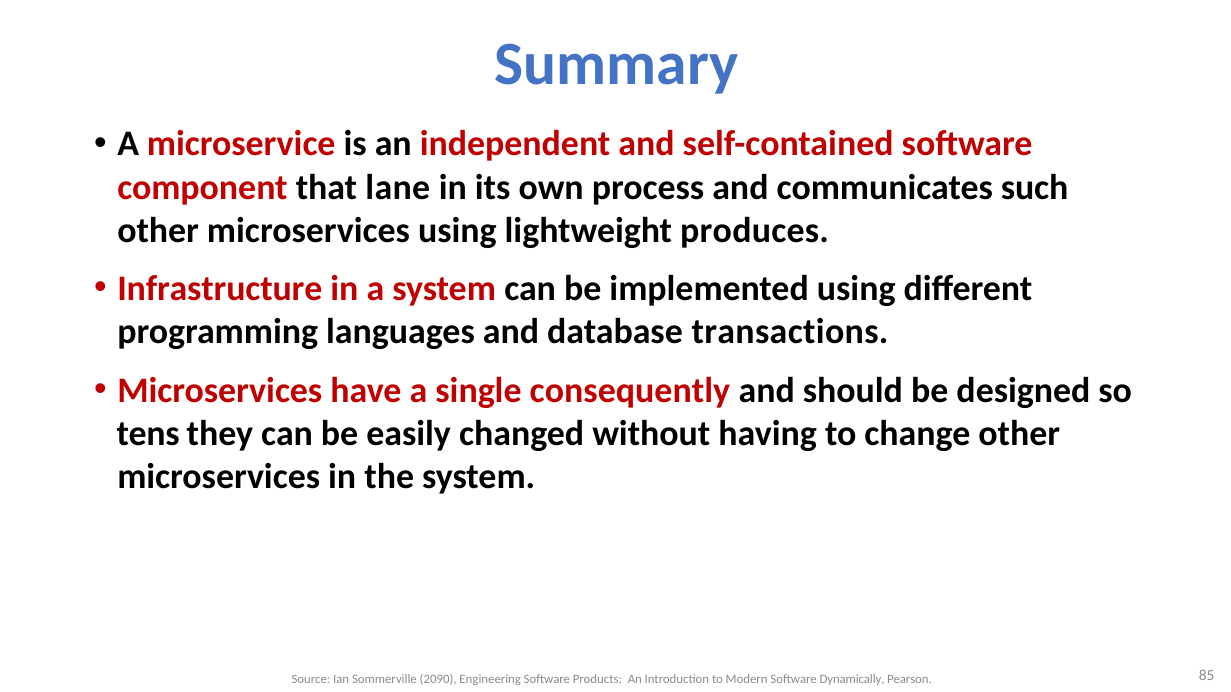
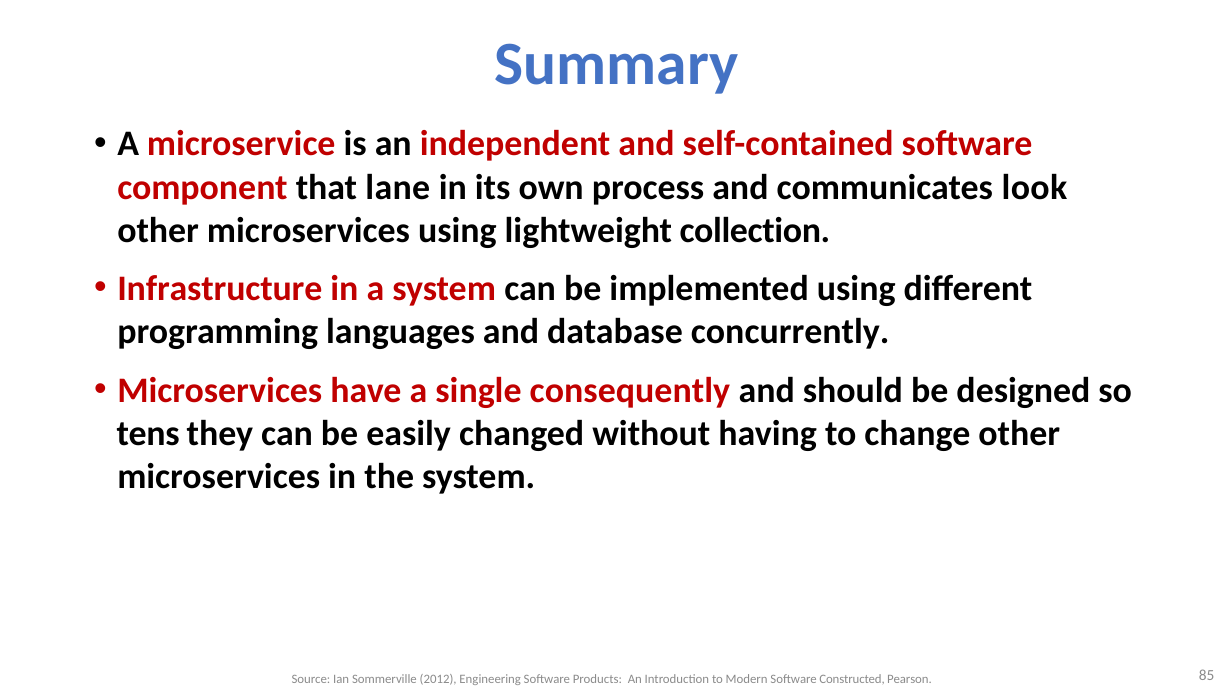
such: such -> look
produces: produces -> collection
transactions: transactions -> concurrently
2090: 2090 -> 2012
Dynamically: Dynamically -> Constructed
